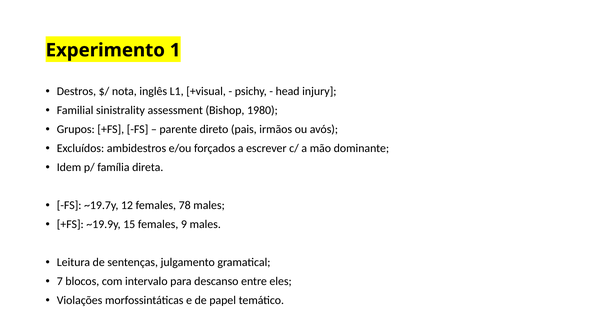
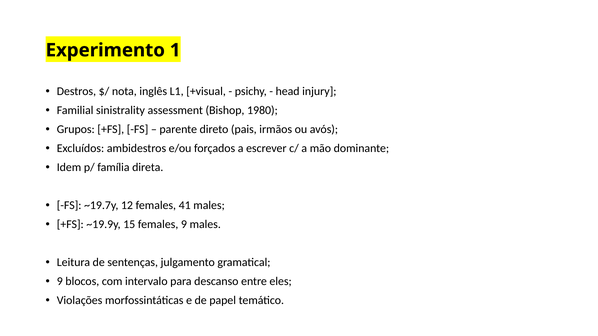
78: 78 -> 41
7 at (60, 282): 7 -> 9
